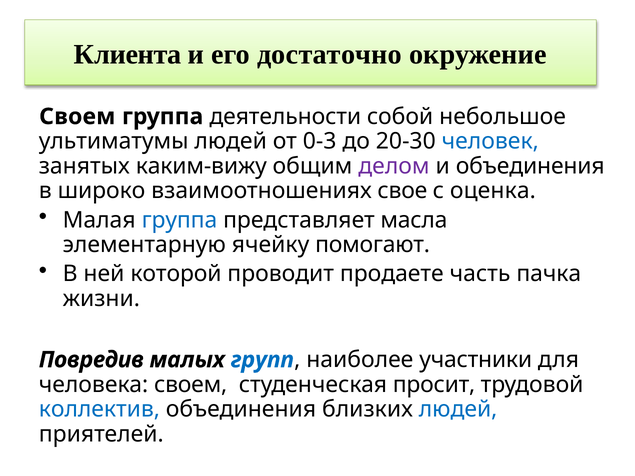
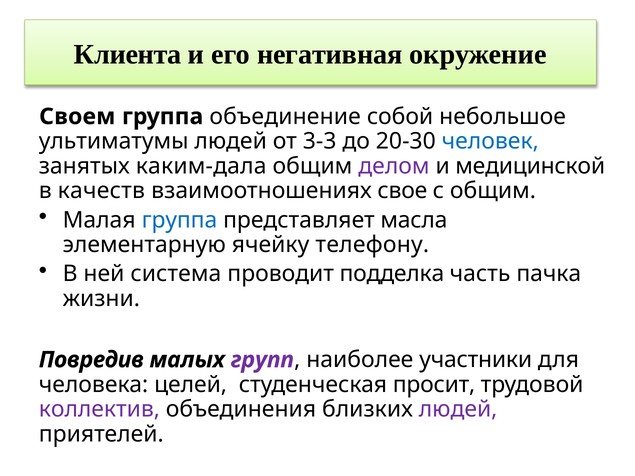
достаточно: достаточно -> негативная
деятельности: деятельности -> объединение
0-3: 0-3 -> 3-3
каким-вижу: каким-вижу -> каким-дала
и объединения: объединения -> медицинской
широко: широко -> качеств
с оценка: оценка -> общим
помогают: помогают -> телефону
которой: которой -> система
продаете: продаете -> подделка
групп colour: blue -> purple
человека своем: своем -> целей
коллектив colour: blue -> purple
людей at (458, 409) colour: blue -> purple
